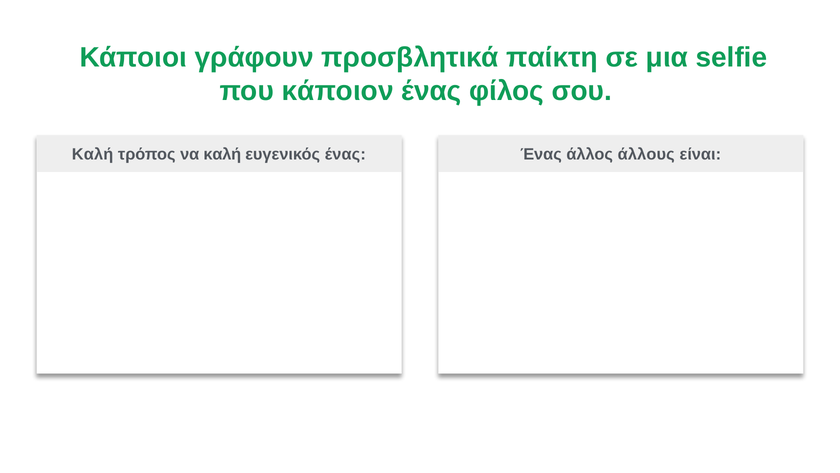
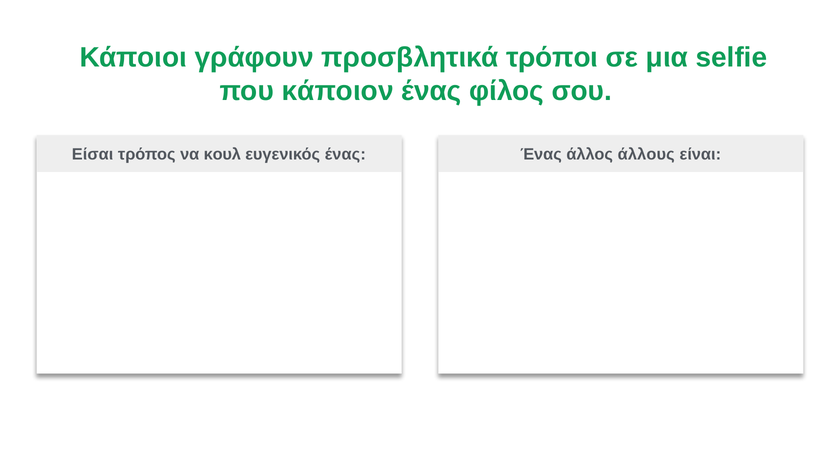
παίκτη: παίκτη -> τρόποι
Καλή at (93, 154): Καλή -> Είσαι
να καλή: καλή -> κουλ
